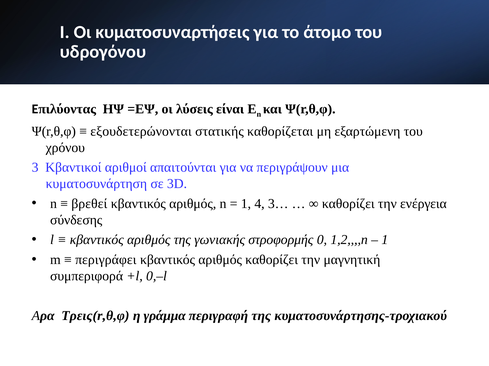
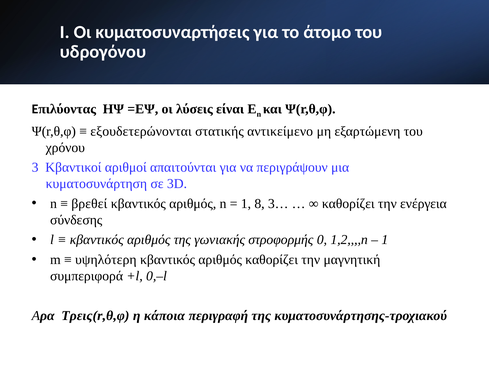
καθορίζεται: καθορίζεται -> αντικείμενο
4: 4 -> 8
περιγράφει: περιγράφει -> υψηλότερη
γράμμα: γράμμα -> κάποια
